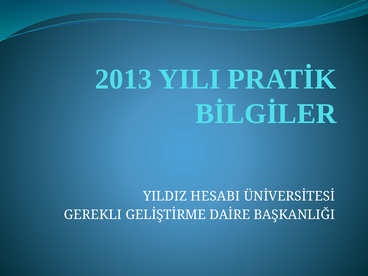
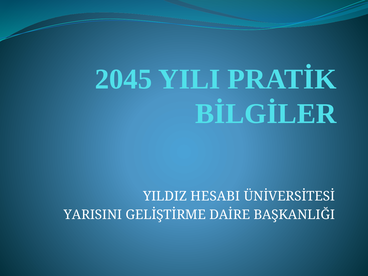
2013: 2013 -> 2045
GEREKLI: GEREKLI -> YARISINI
